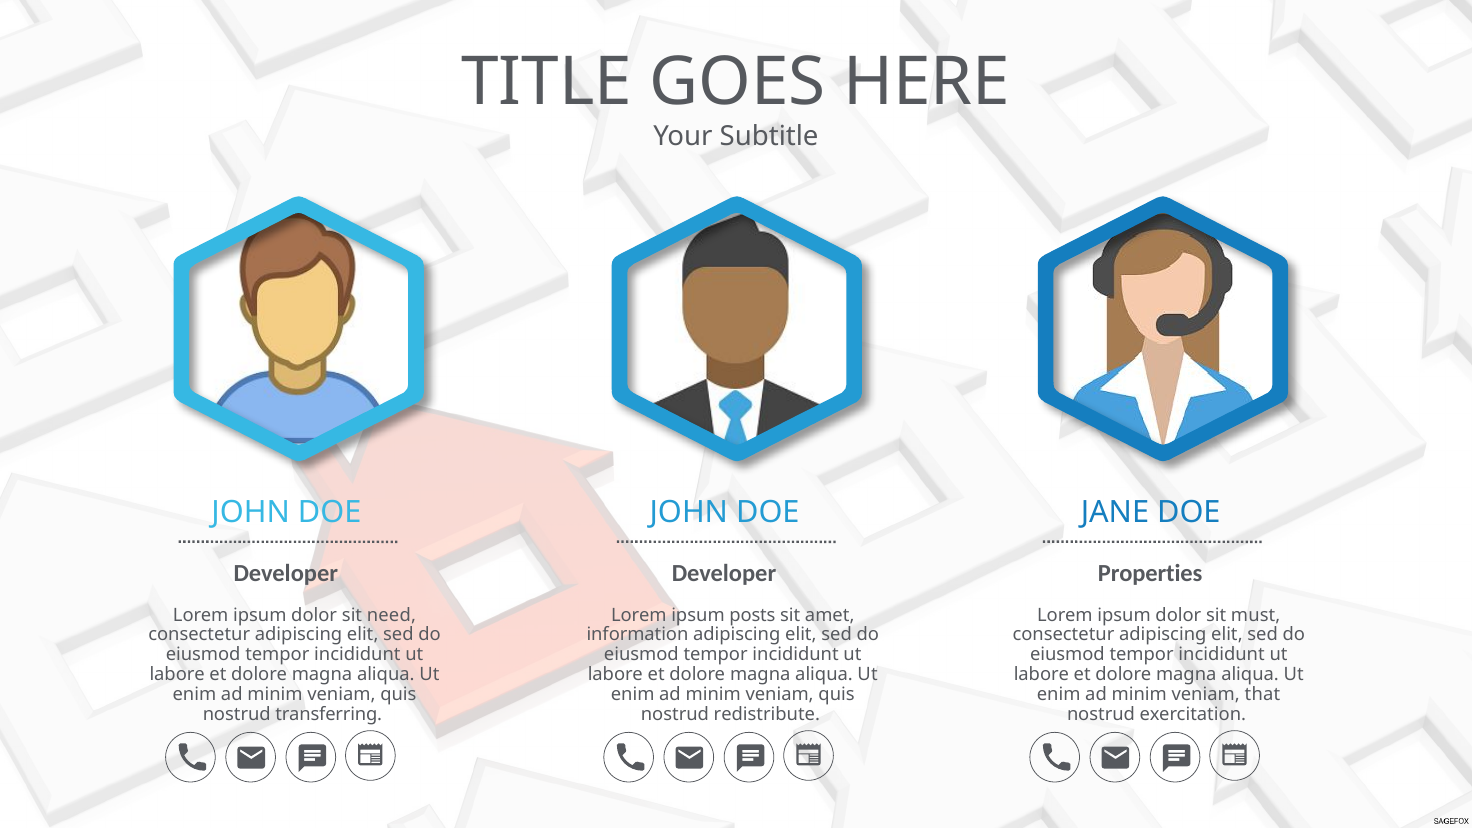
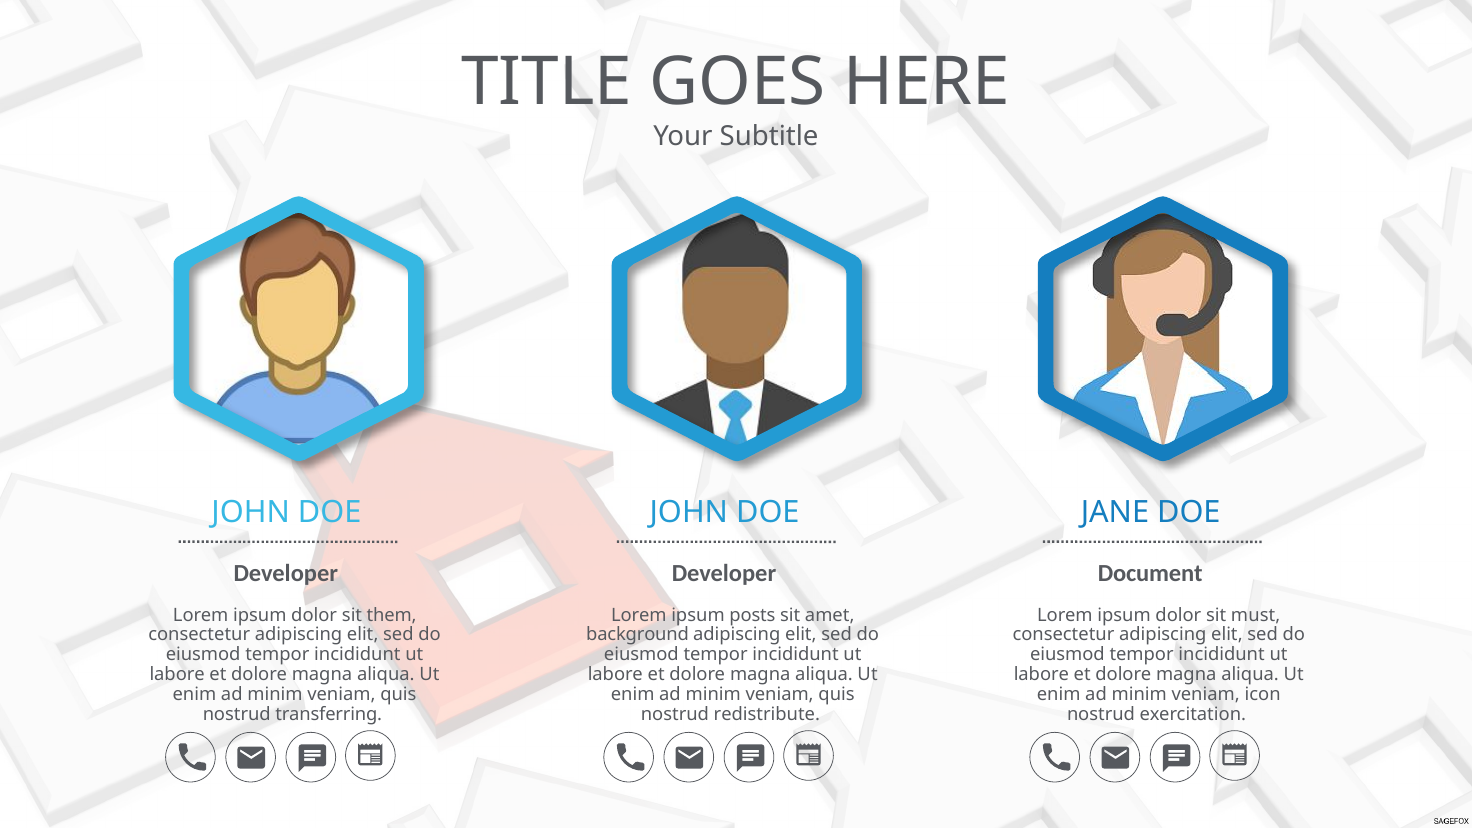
Properties: Properties -> Document
need: need -> them
information: information -> background
that: that -> icon
